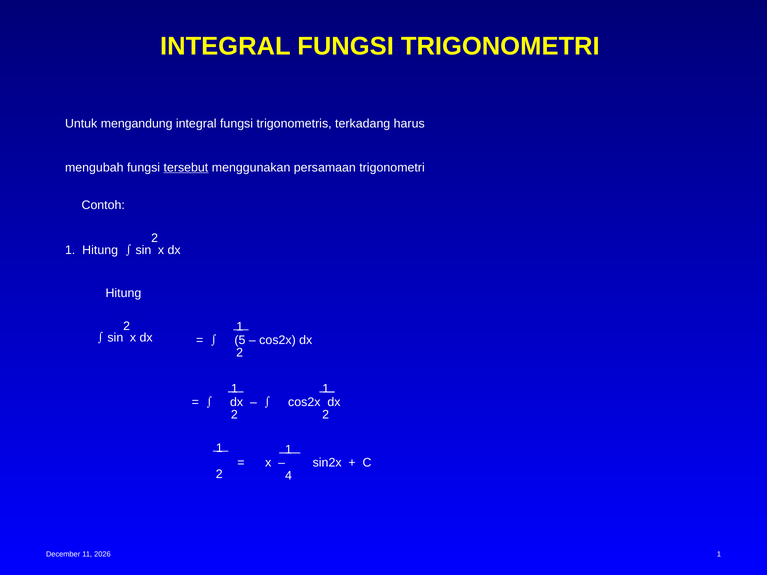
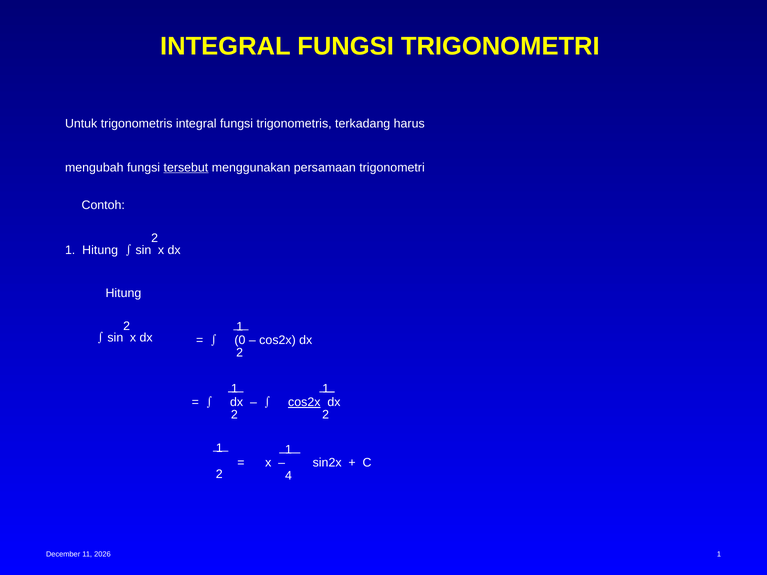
Untuk mengandung: mengandung -> trigonometris
5: 5 -> 0
cos2x at (304, 402) underline: none -> present
